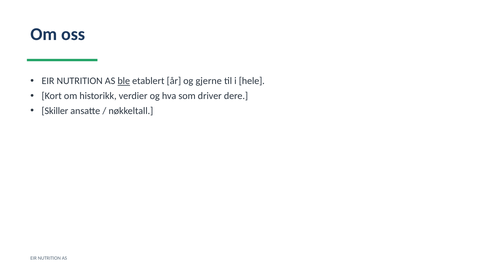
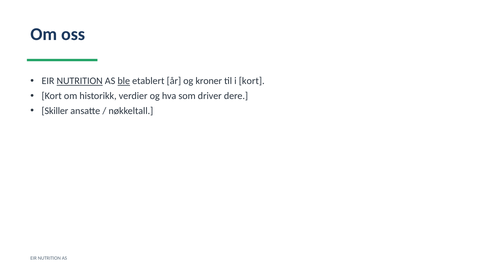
NUTRITION at (80, 81) underline: none -> present
gjerne: gjerne -> kroner
i hele: hele -> kort
